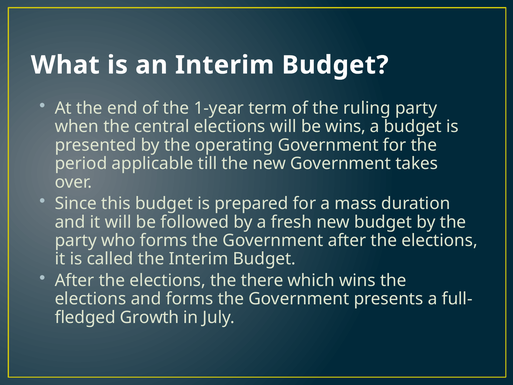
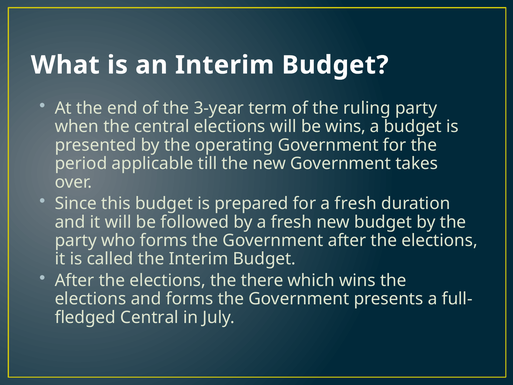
1-year: 1-year -> 3-year
for a mass: mass -> fresh
Growth at (150, 317): Growth -> Central
